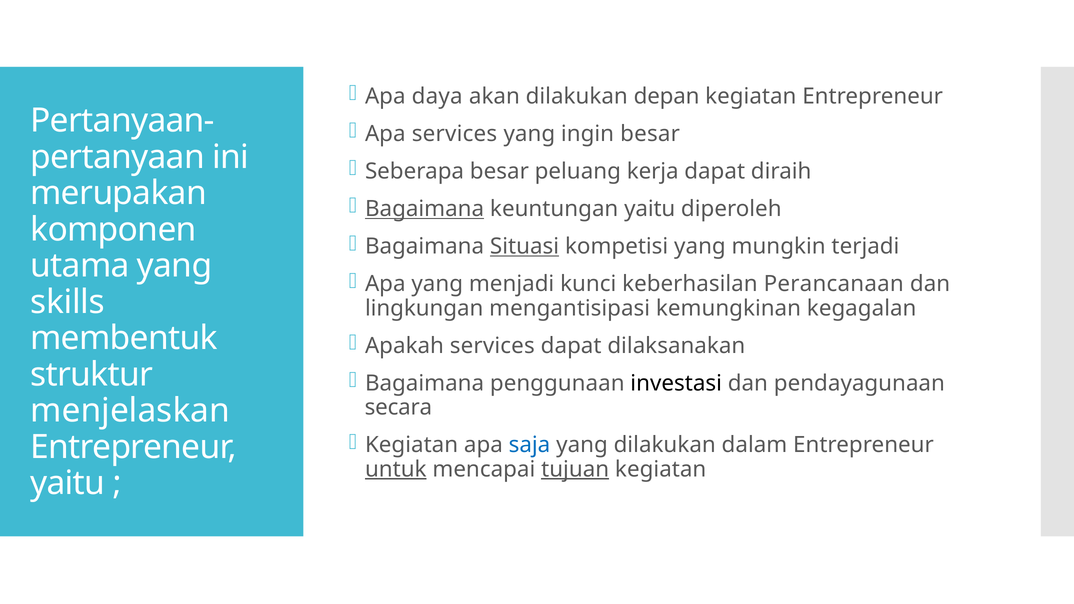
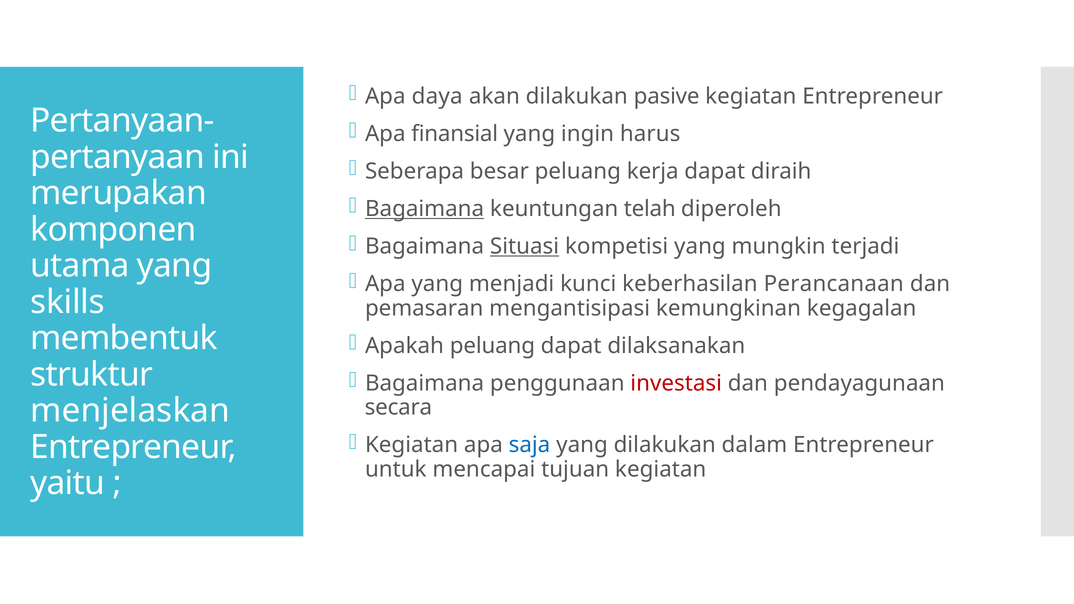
depan: depan -> pasive
Apa services: services -> finansial
ingin besar: besar -> harus
keuntungan yaitu: yaitu -> telah
lingkungan: lingkungan -> pemasaran
Apakah services: services -> peluang
investasi colour: black -> red
untuk underline: present -> none
tujuan underline: present -> none
